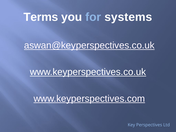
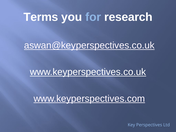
systems: systems -> research
